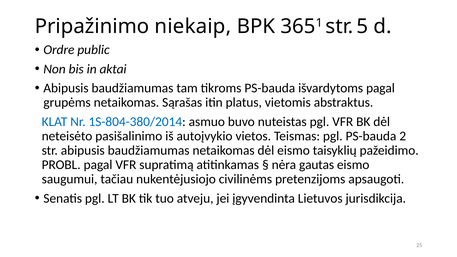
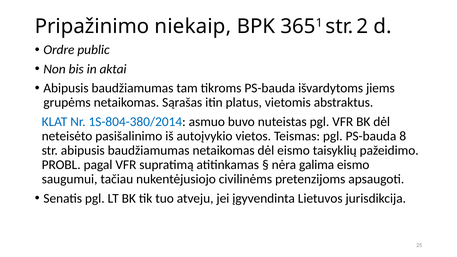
5: 5 -> 2
išvardytoms pagal: pagal -> jiems
2: 2 -> 8
gautas: gautas -> galima
